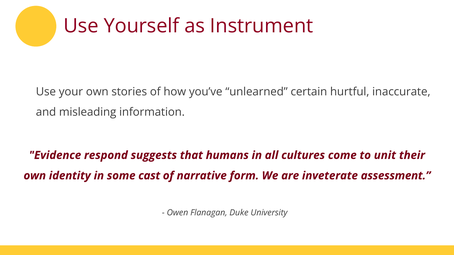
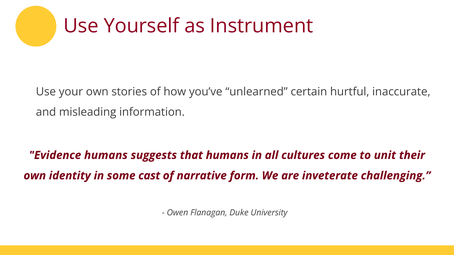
Evidence respond: respond -> humans
assessment: assessment -> challenging
